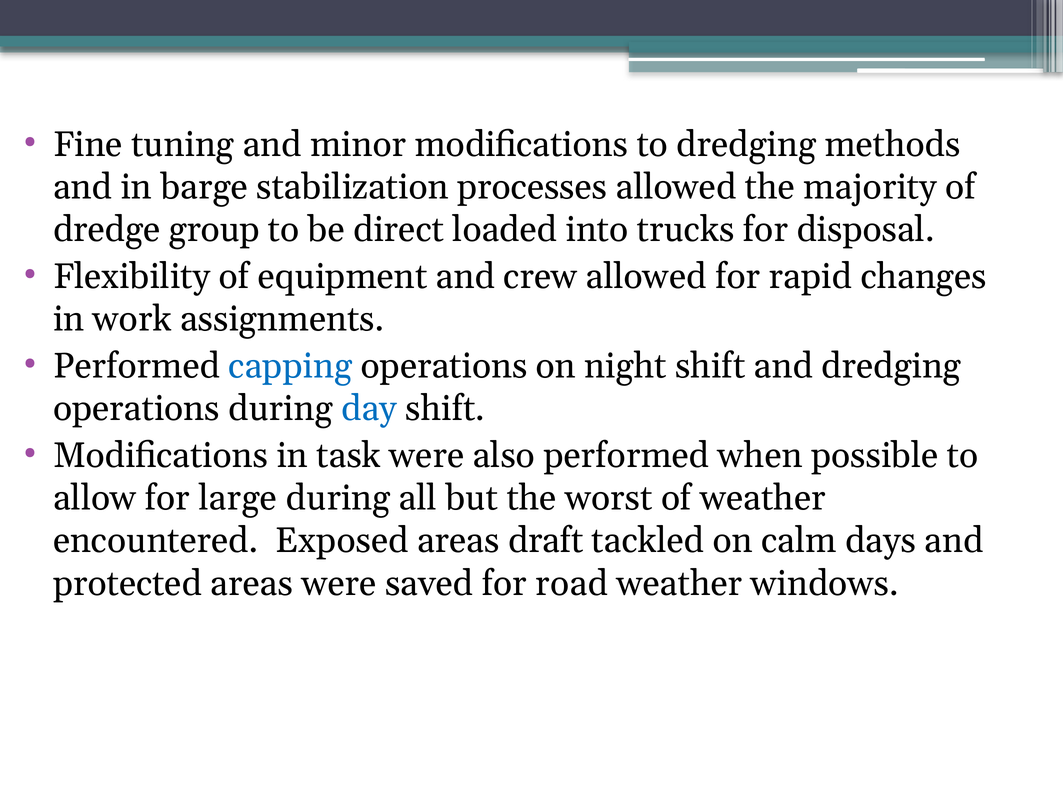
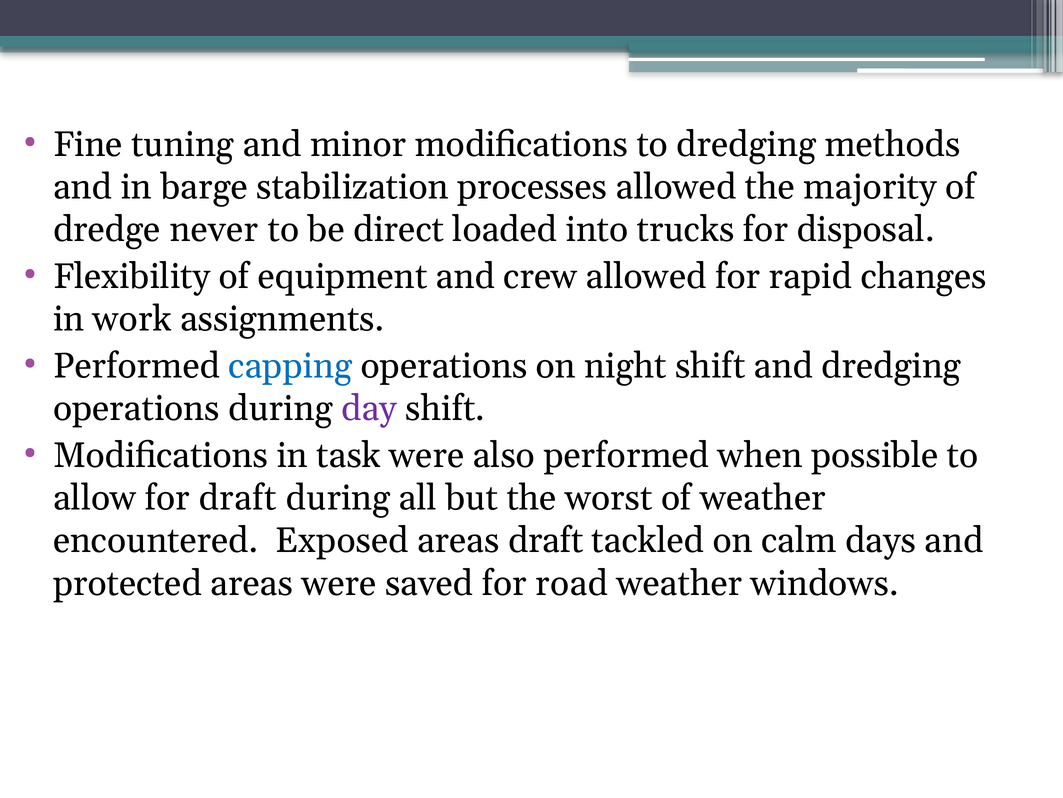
group: group -> never
day colour: blue -> purple
for large: large -> draft
